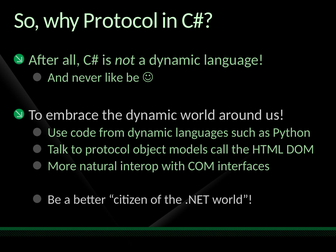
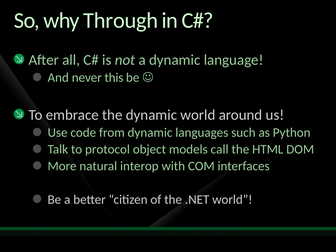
why Protocol: Protocol -> Through
like: like -> this
